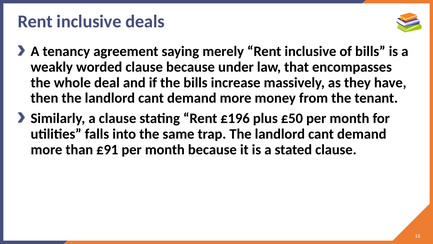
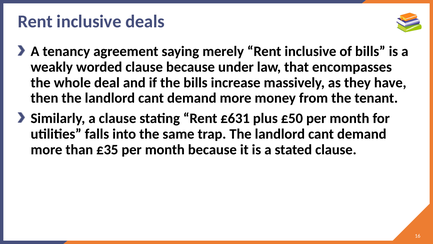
£196: £196 -> £631
£91: £91 -> £35
